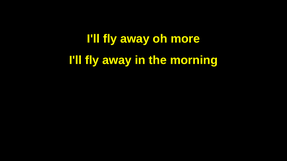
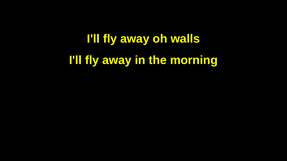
more: more -> walls
